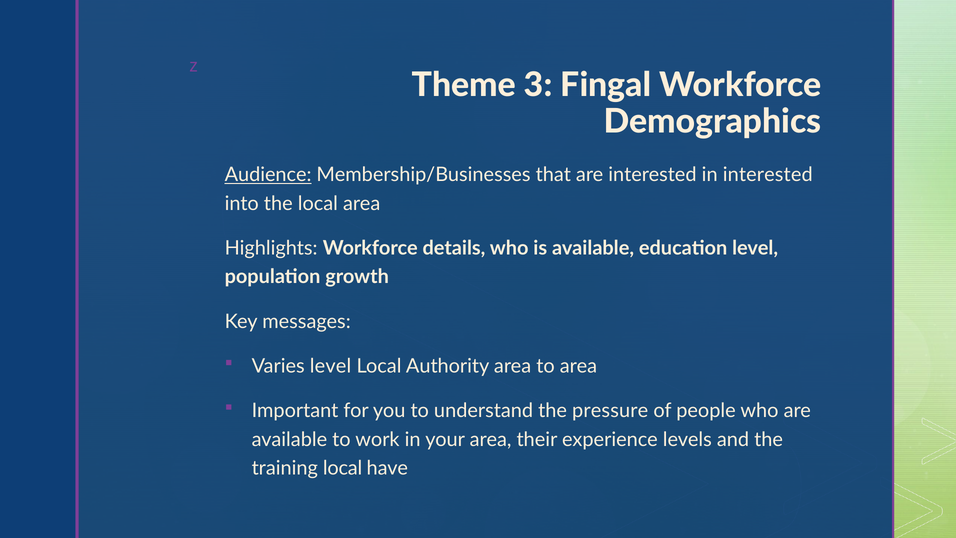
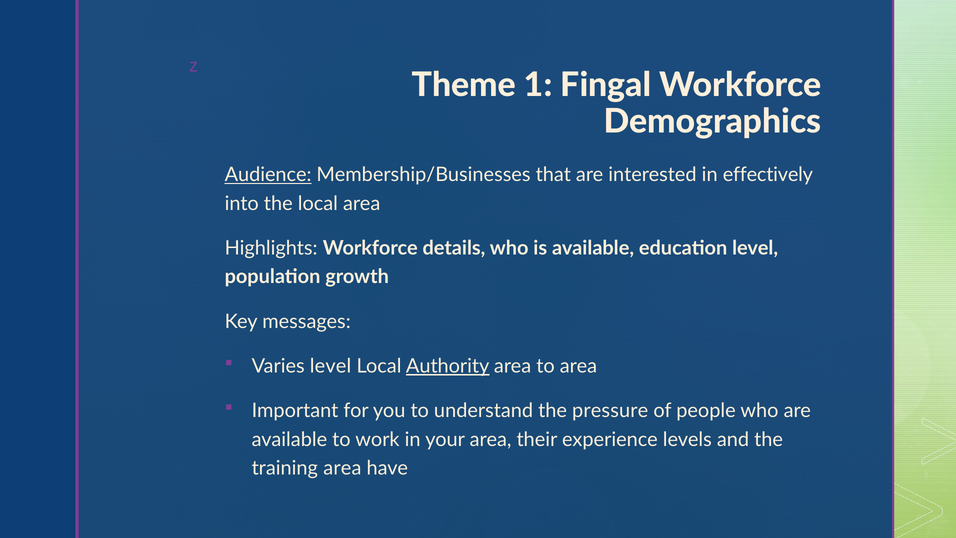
3: 3 -> 1
in interested: interested -> effectively
Authority underline: none -> present
training local: local -> area
